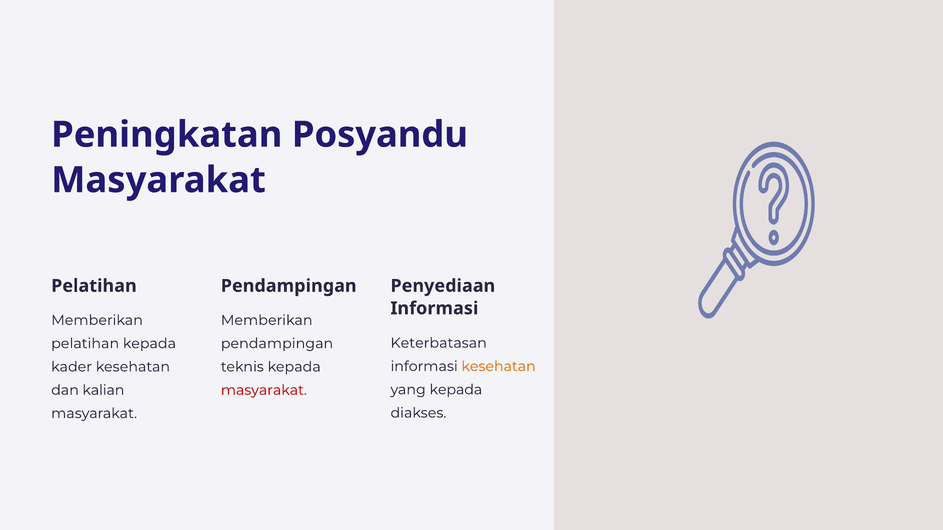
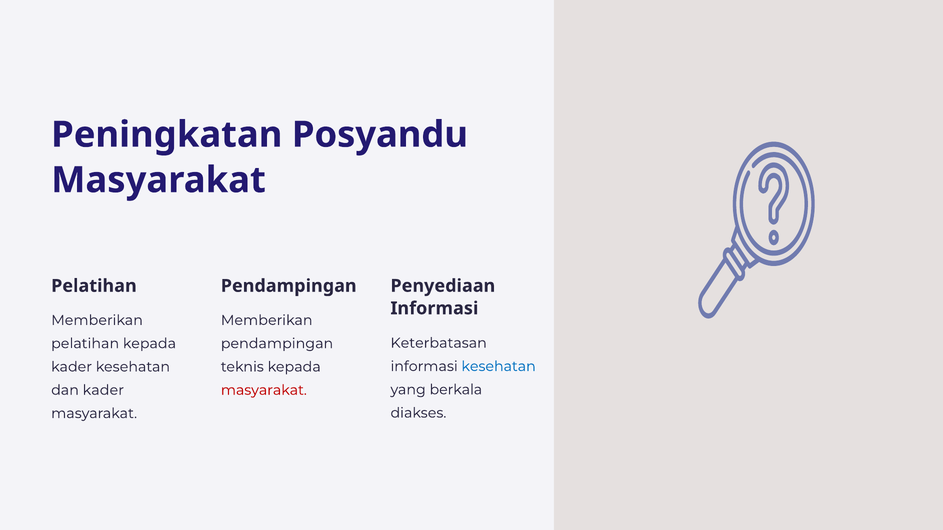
kesehatan at (499, 367) colour: orange -> blue
yang kepada: kepada -> berkala
dan kalian: kalian -> kader
